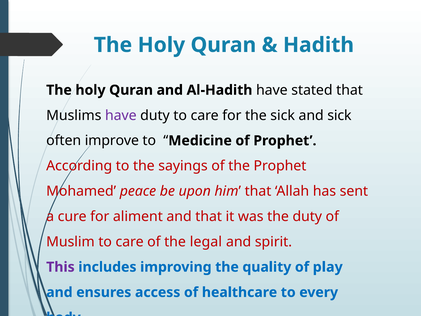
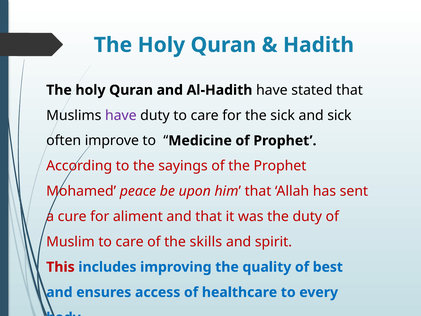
legal: legal -> skills
This colour: purple -> red
play: play -> best
